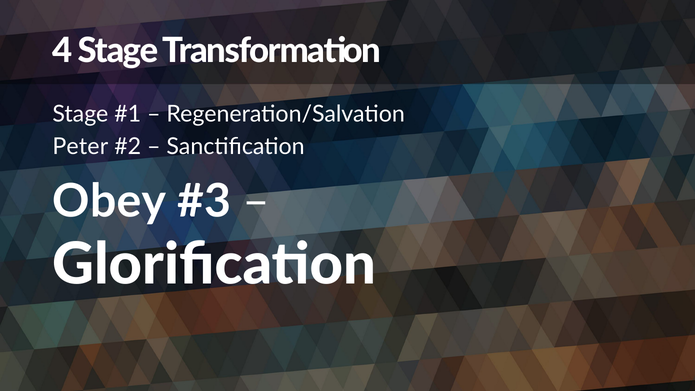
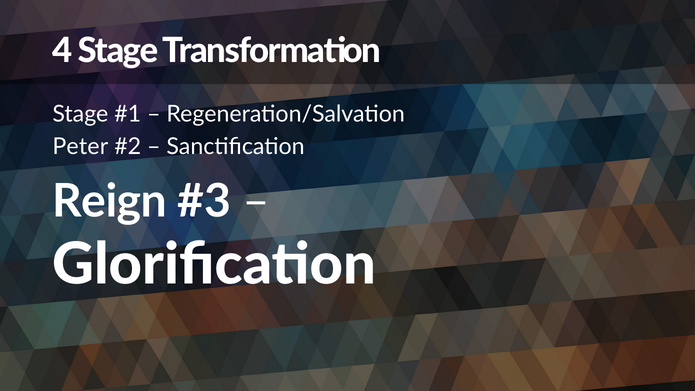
Obey: Obey -> Reign
